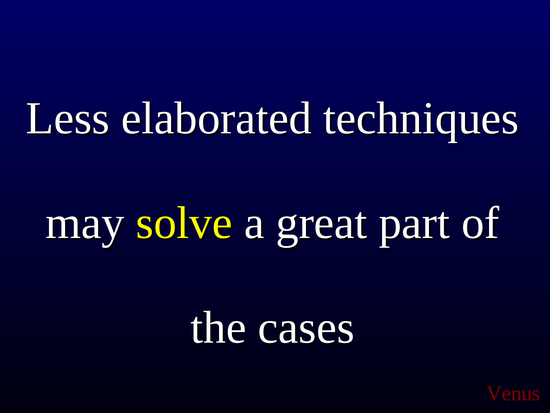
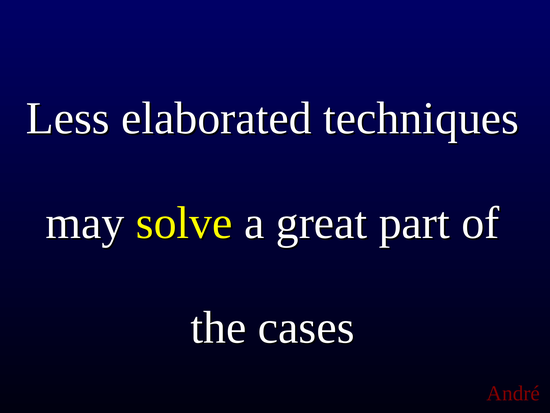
Venus: Venus -> André
